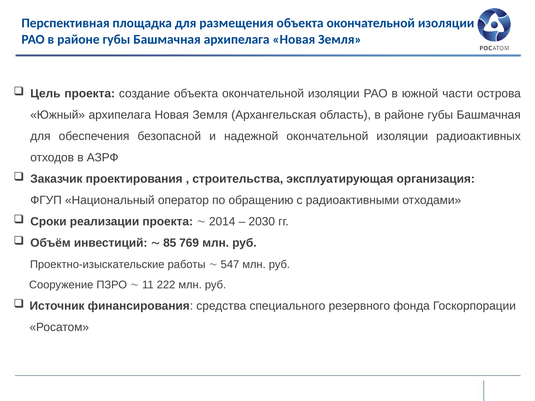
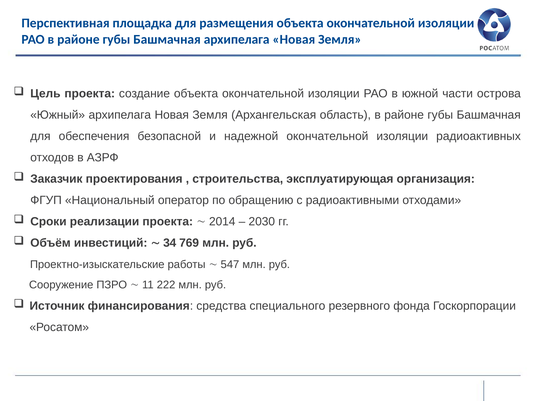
85: 85 -> 34
